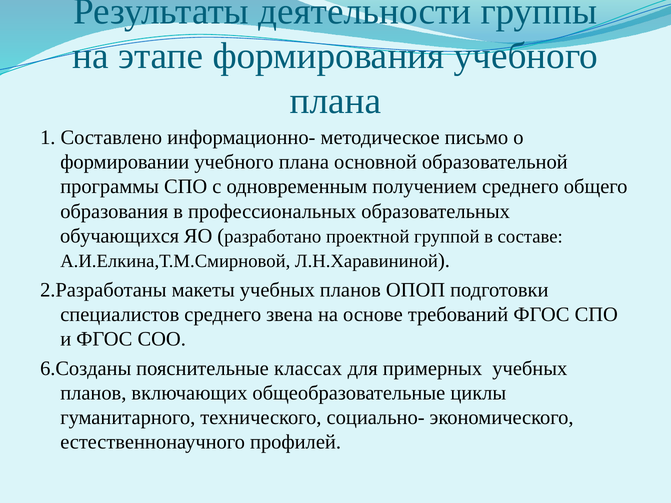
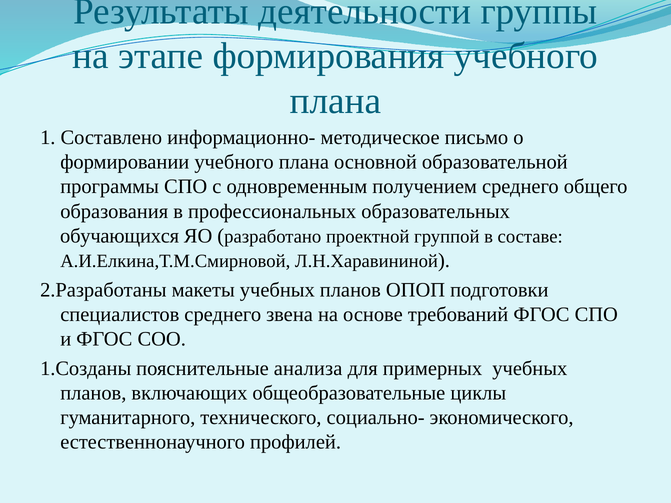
6.Созданы: 6.Созданы -> 1.Созданы
классах: классах -> анализа
